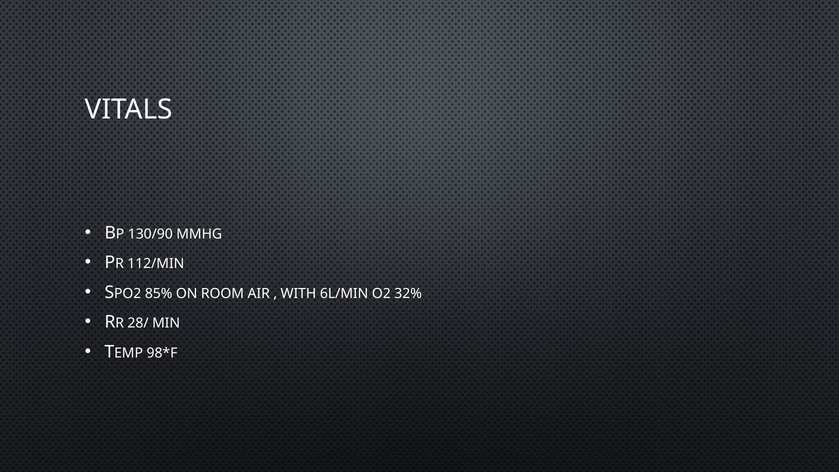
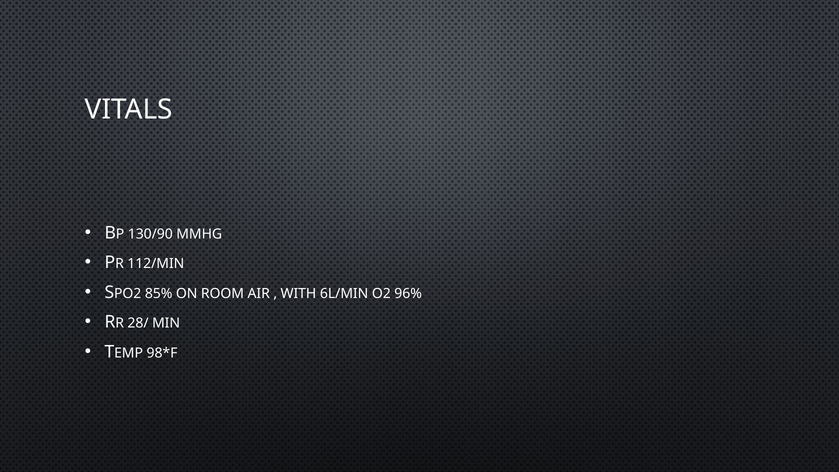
32%: 32% -> 96%
